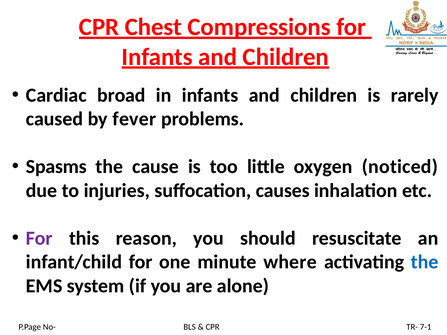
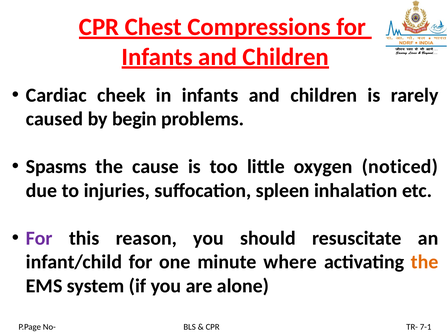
broad: broad -> cheek
fever: fever -> begin
causes: causes -> spleen
the at (425, 262) colour: blue -> orange
